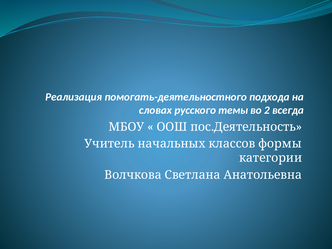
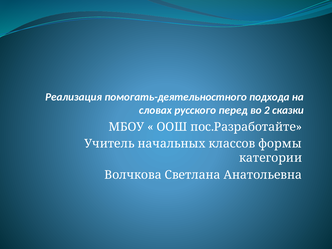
темы: темы -> перед
всегда: всегда -> сказки
пос.Деятельность: пос.Деятельность -> пос.Разработайте
